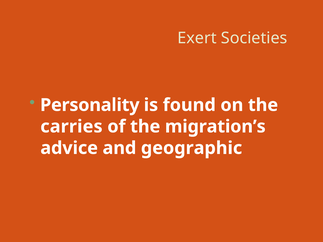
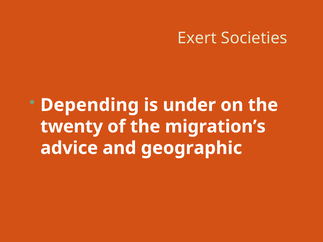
Personality: Personality -> Depending
found: found -> under
carries: carries -> twenty
